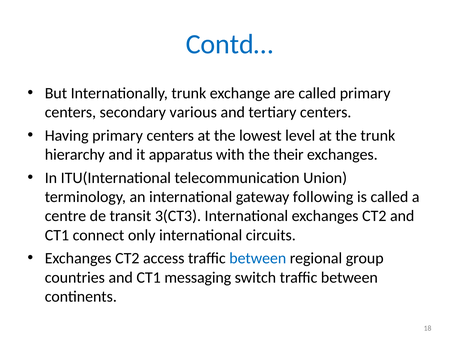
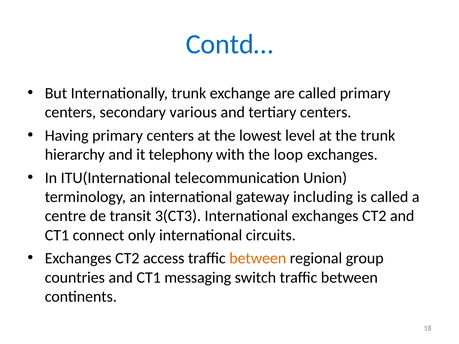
apparatus: apparatus -> telephony
their: their -> loop
following: following -> including
between at (258, 259) colour: blue -> orange
